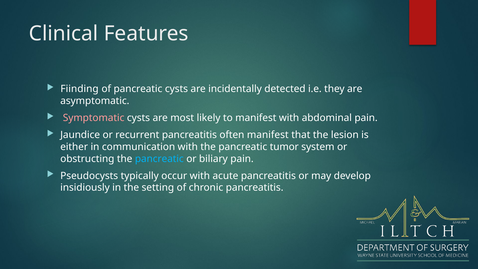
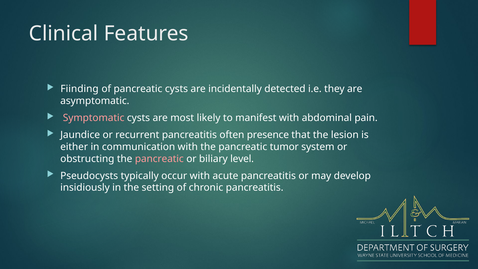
often manifest: manifest -> presence
pancreatic at (159, 159) colour: light blue -> pink
biliary pain: pain -> level
